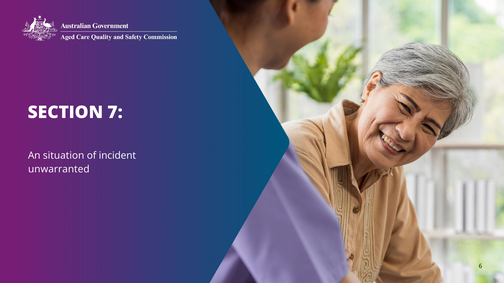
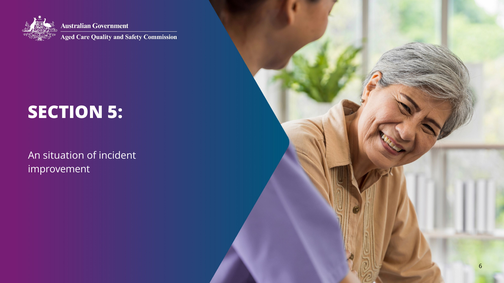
7: 7 -> 5
unwarranted: unwarranted -> improvement
